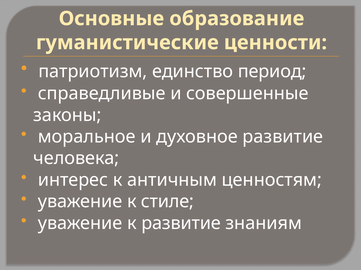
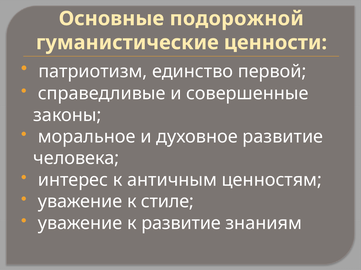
образование: образование -> подорожной
период: период -> первой
